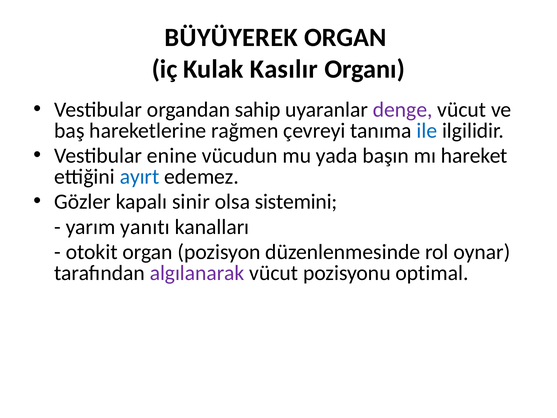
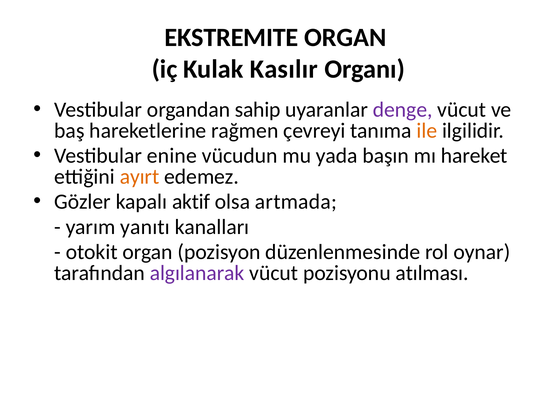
BÜYÜYEREK: BÜYÜYEREK -> EKSTREMITE
ile colour: blue -> orange
ayırt colour: blue -> orange
sinir: sinir -> aktif
sistemini: sistemini -> artmada
optimal: optimal -> atılması
